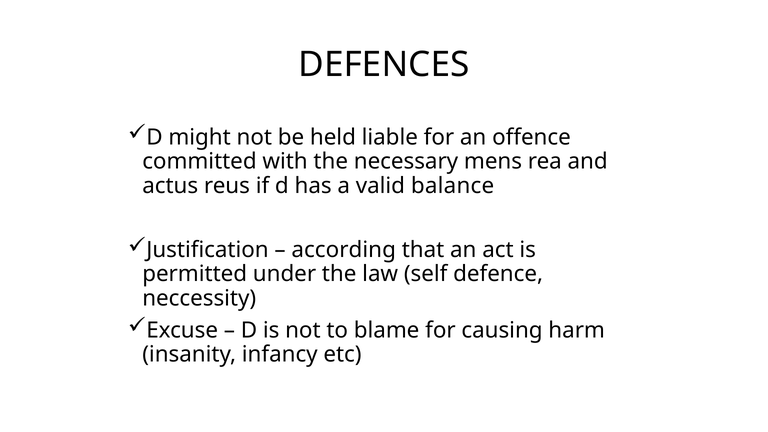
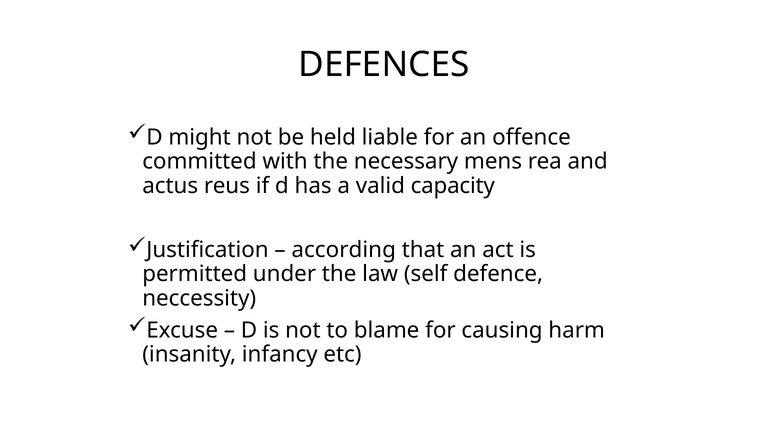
balance: balance -> capacity
